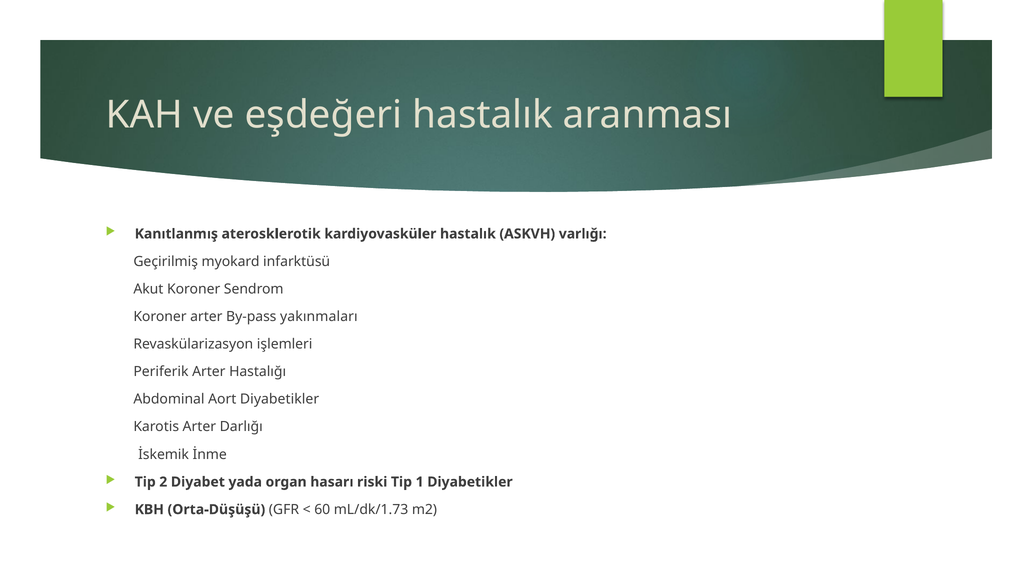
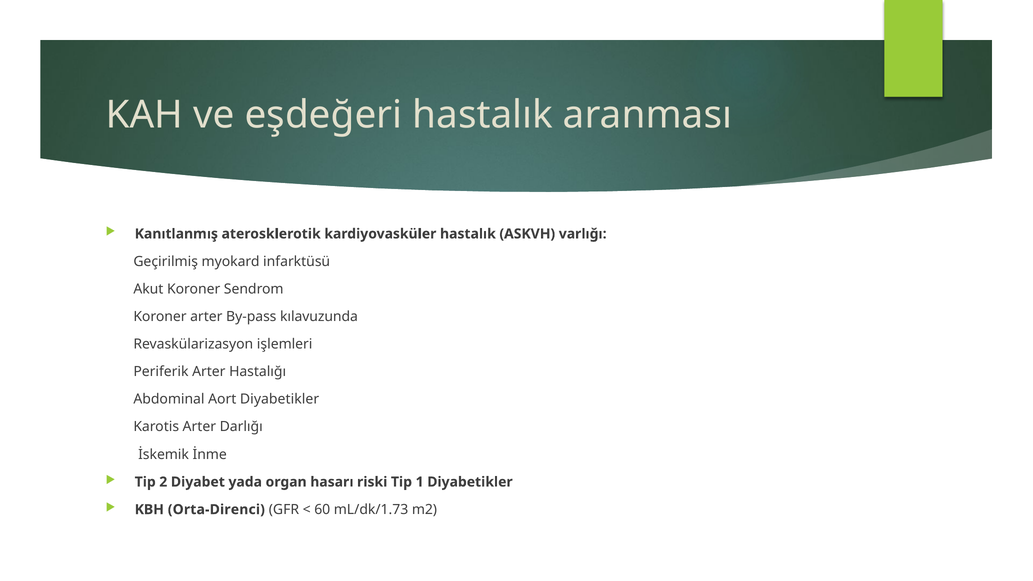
yakınmaları: yakınmaları -> kılavuzunda
Orta-Düşüşü: Orta-Düşüşü -> Orta-Direnci
